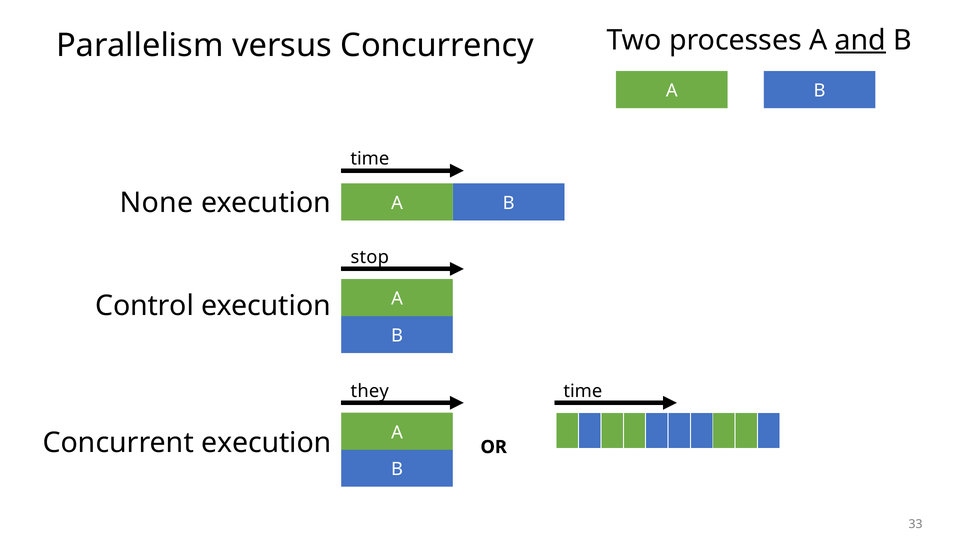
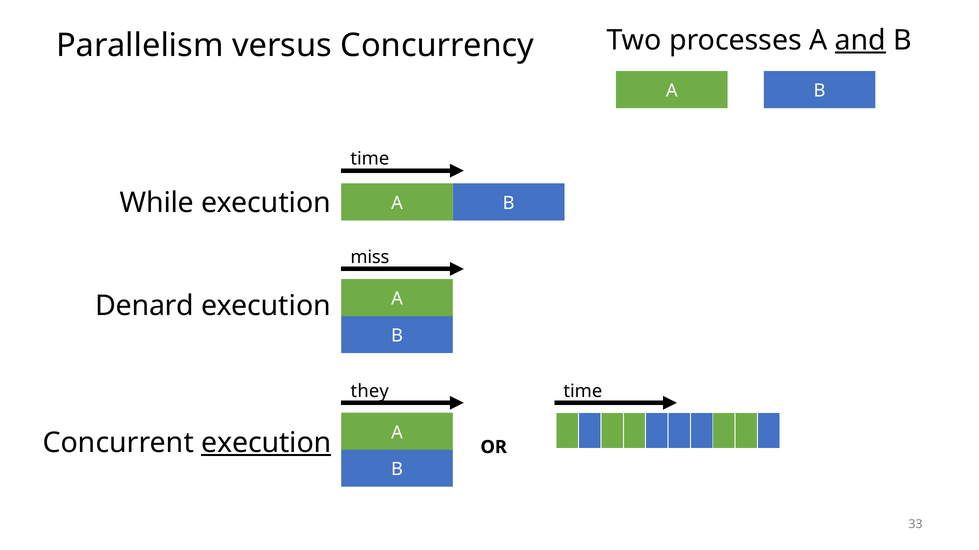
None: None -> While
stop: stop -> miss
Control: Control -> Denard
execution at (266, 443) underline: none -> present
